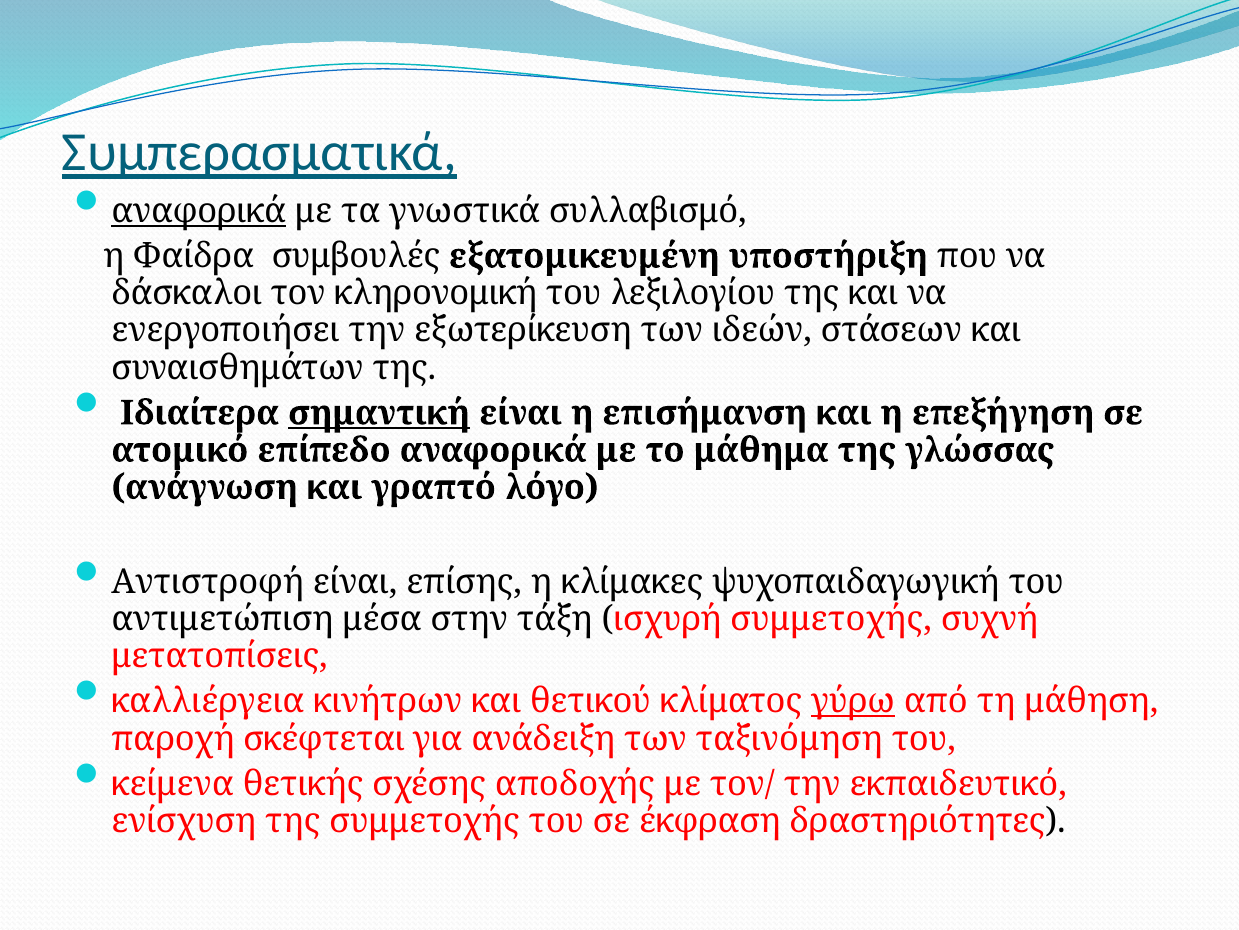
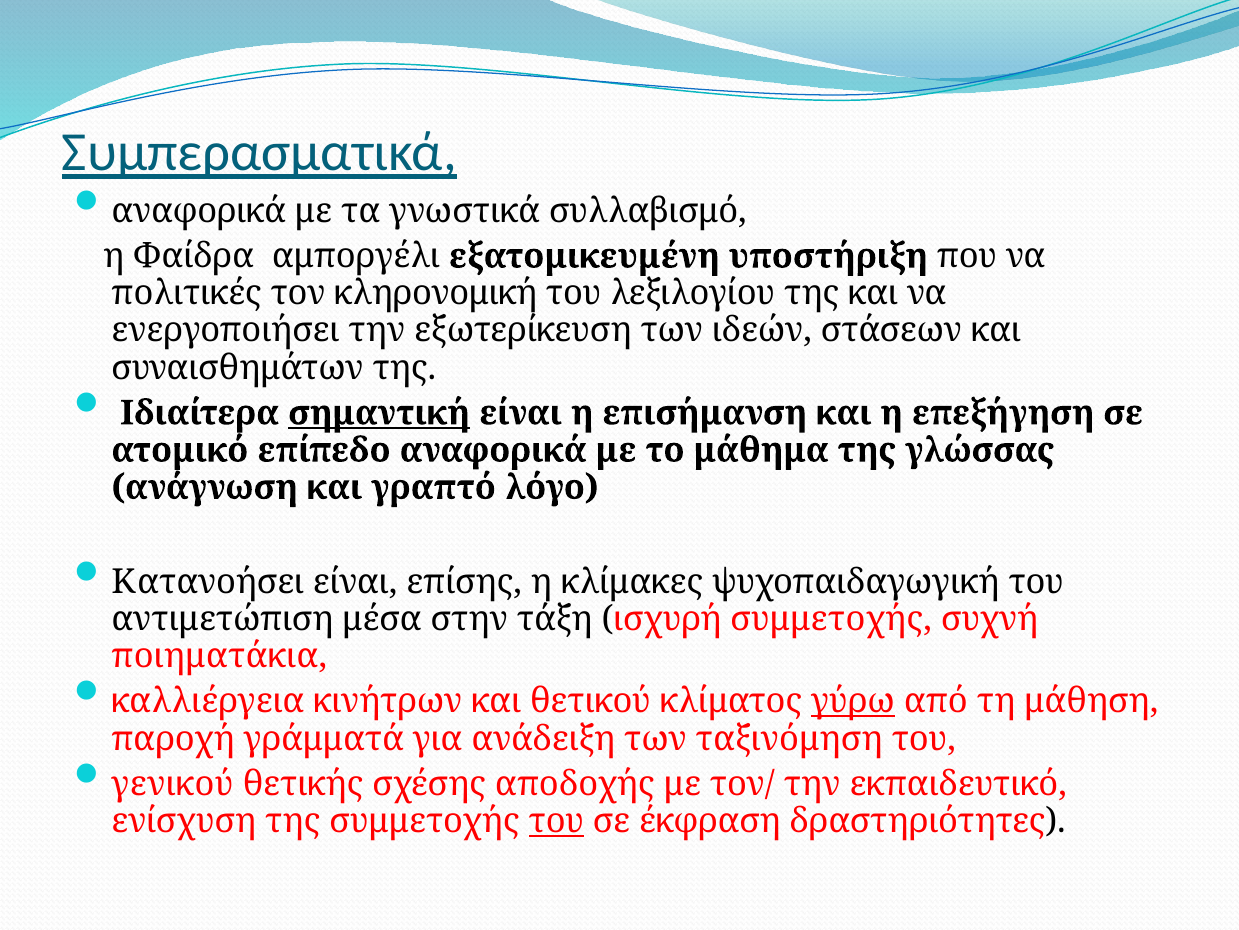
αναφορικά at (199, 211) underline: present -> none
συμβουλές: συμβουλές -> αμποργέλι
δάσκαλοι: δάσκαλοι -> πολιτικές
Αντιστροφή: Αντιστροφή -> Κατανοήσει
μετατοπίσεις: μετατοπίσεις -> ποιηματάκια
σκέφτεται: σκέφτεται -> γράμματά
κείμενα: κείμενα -> γενικού
του at (556, 821) underline: none -> present
